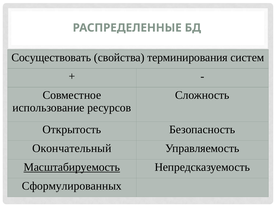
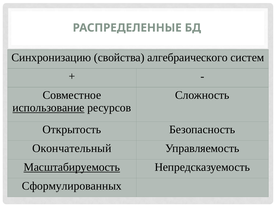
Сосуществовать: Сосуществовать -> Синхронизацию
терминирования: терминирования -> алгебраического
использование underline: none -> present
